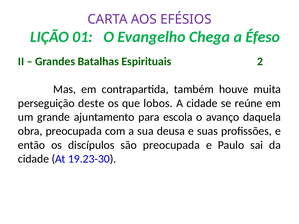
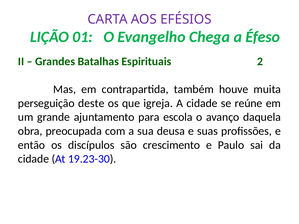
lobos: lobos -> igreja
são preocupada: preocupada -> crescimento
